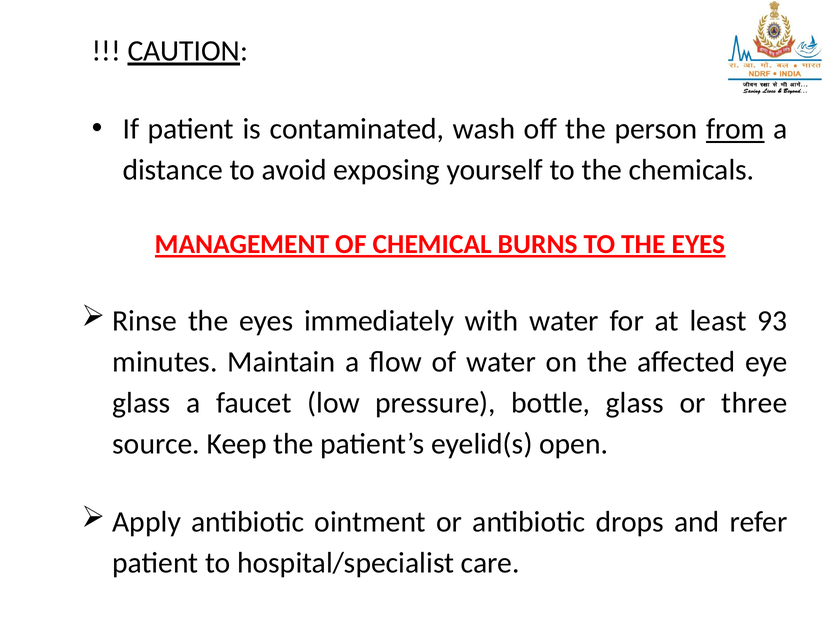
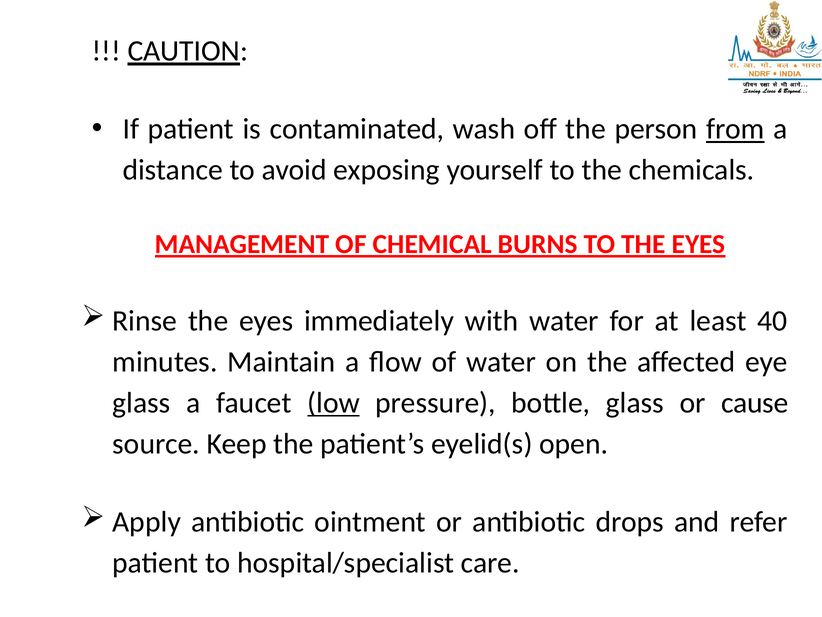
93: 93 -> 40
low underline: none -> present
three: three -> cause
